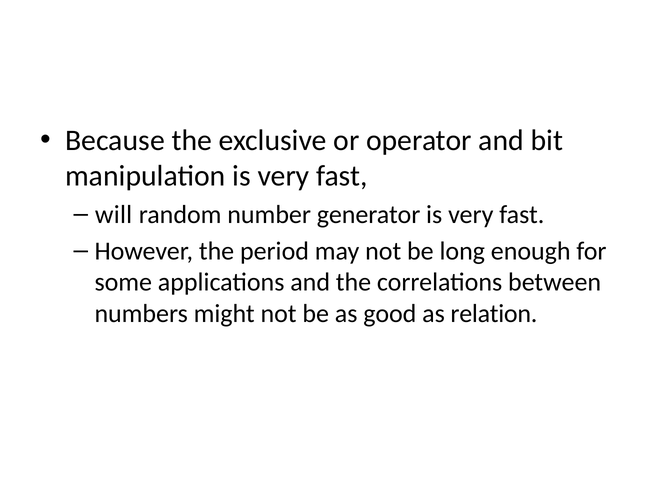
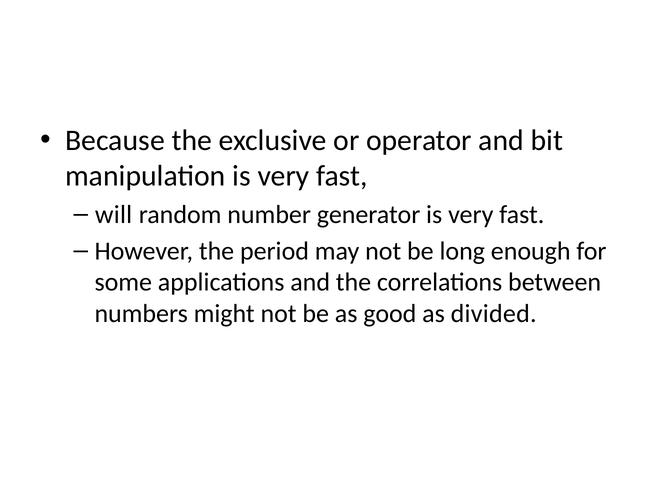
relation: relation -> divided
